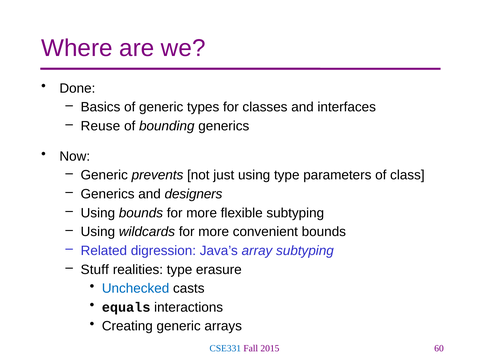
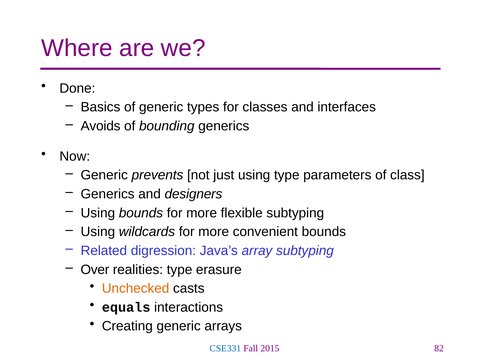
Reuse: Reuse -> Avoids
Stuff: Stuff -> Over
Unchecked colour: blue -> orange
60: 60 -> 82
